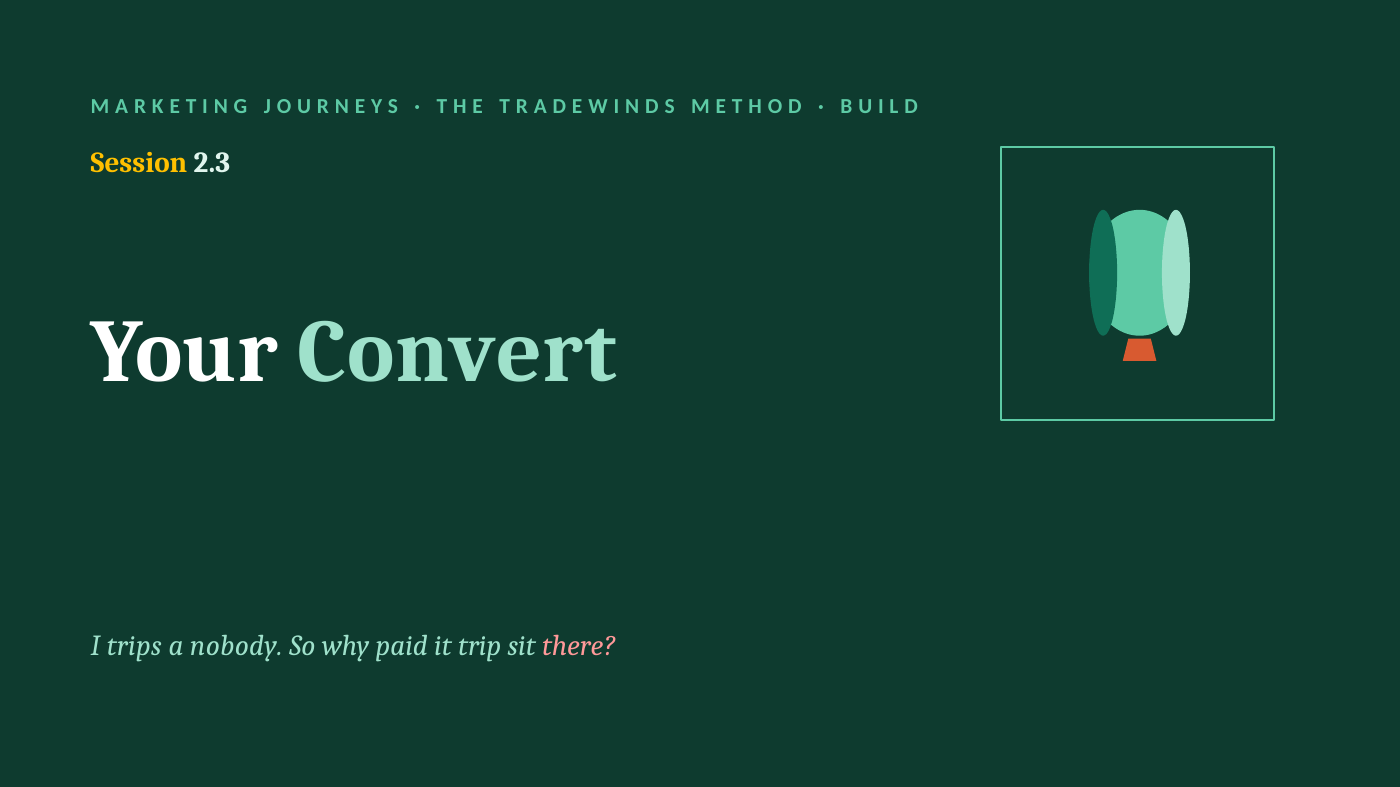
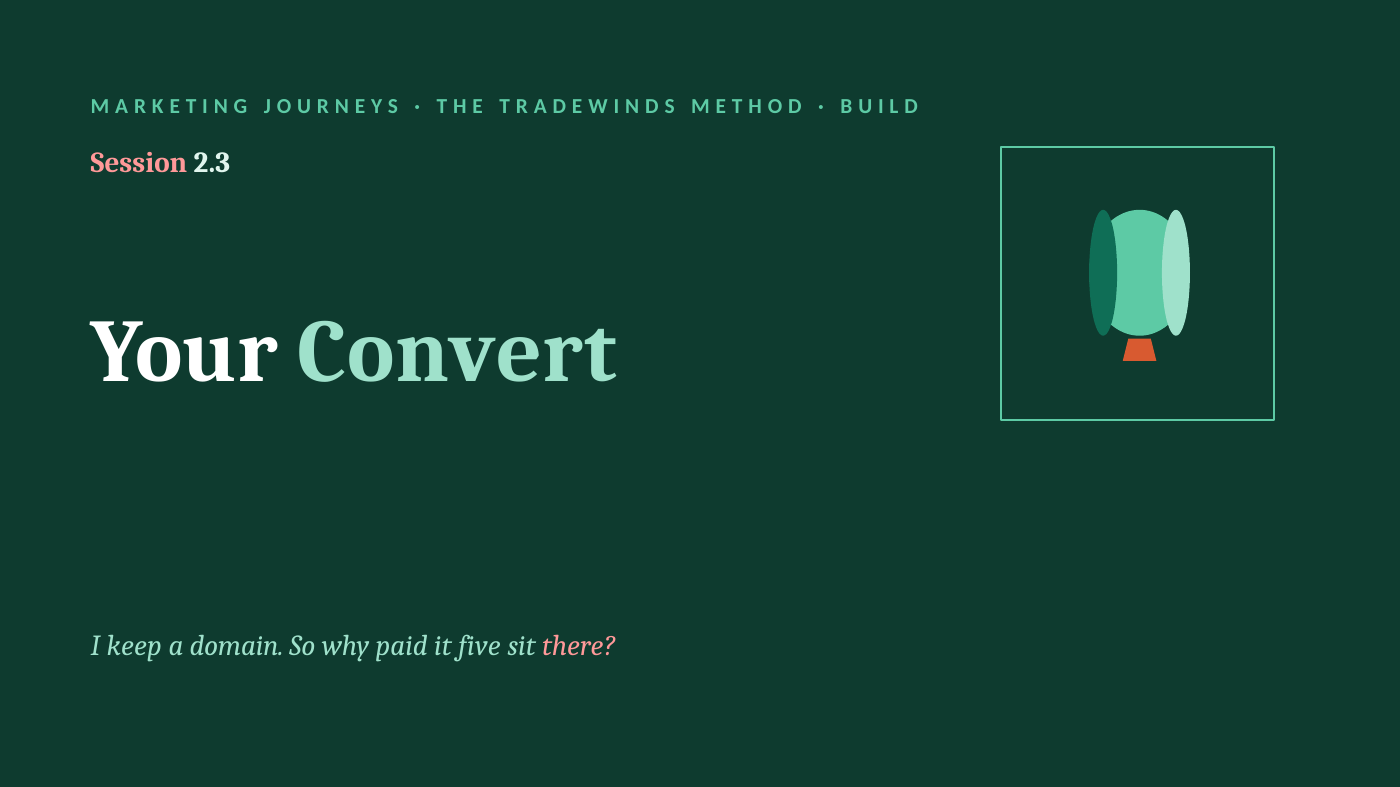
Session colour: yellow -> pink
trips: trips -> keep
nobody: nobody -> domain
trip: trip -> five
